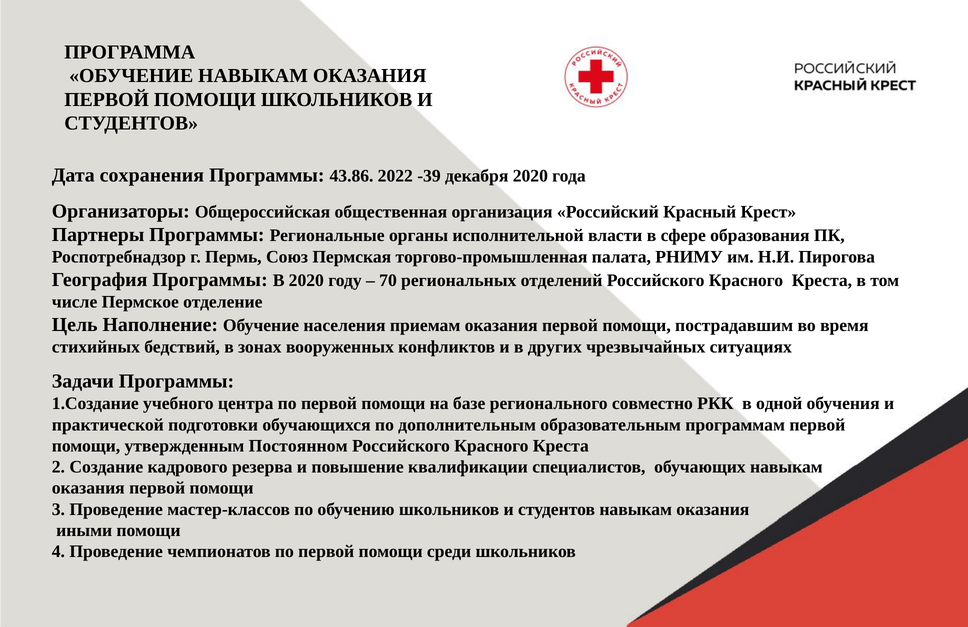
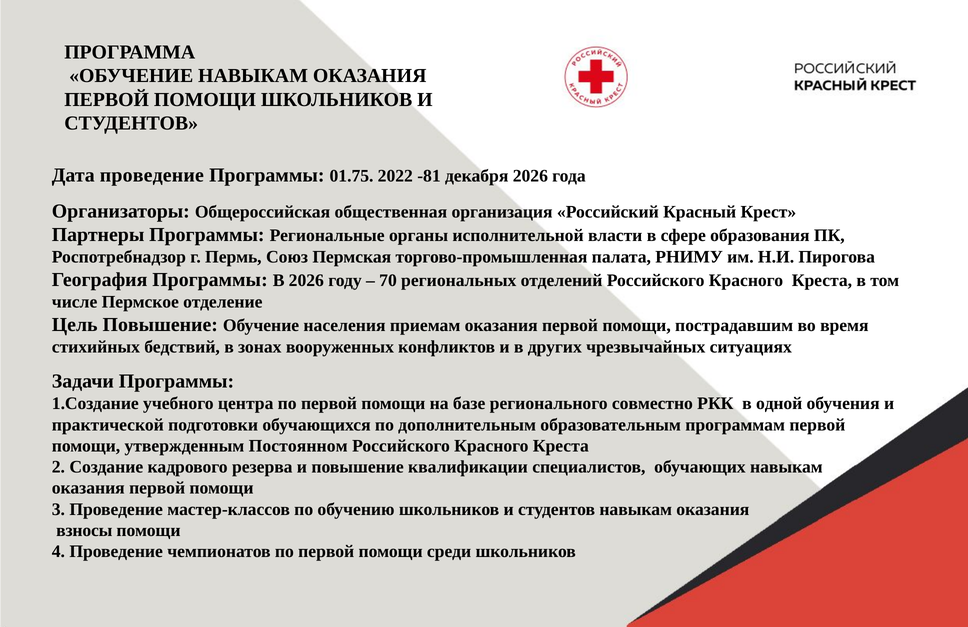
Дата сохранения: сохранения -> проведение
43.86: 43.86 -> 01.75
-39: -39 -> -81
декабря 2020: 2020 -> 2026
В 2020: 2020 -> 2026
Цель Наполнение: Наполнение -> Повышение
иными: иными -> взносы
